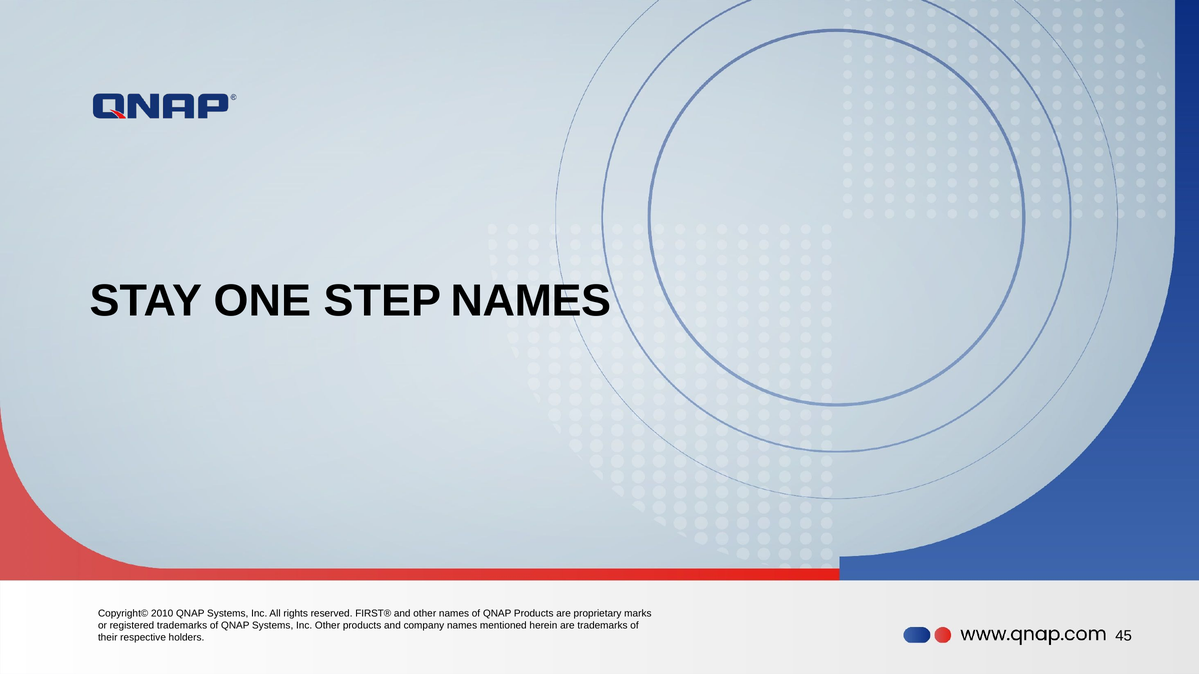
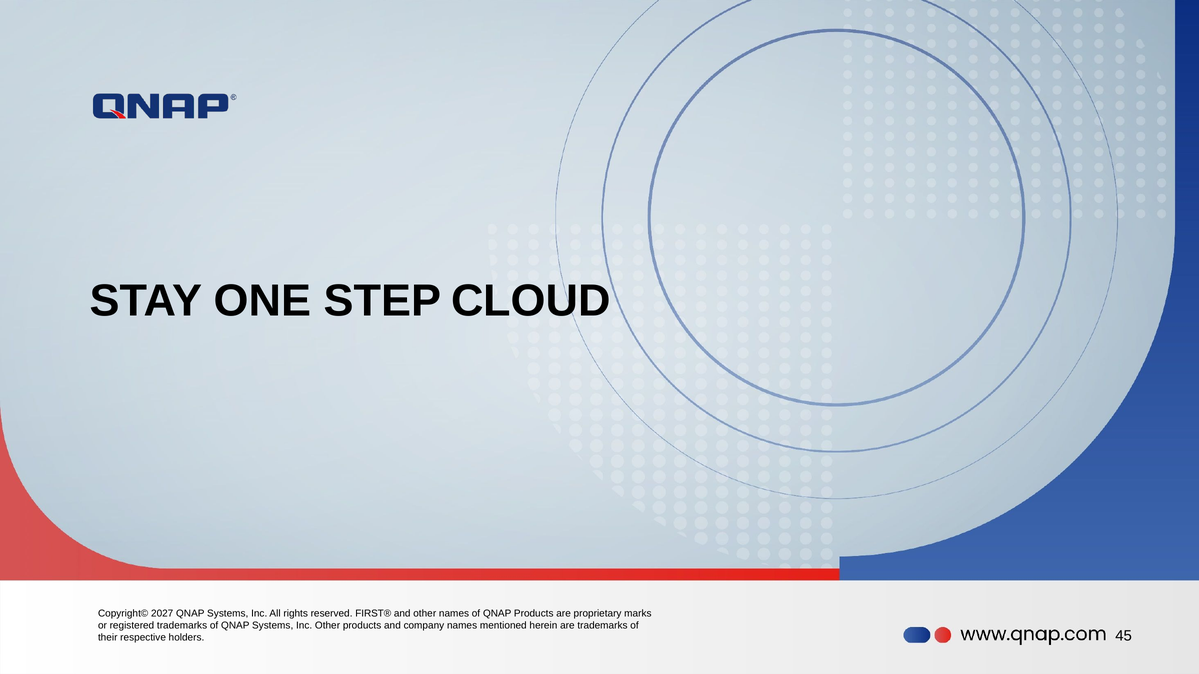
STEP NAMES: NAMES -> CLOUD
2010: 2010 -> 2027
